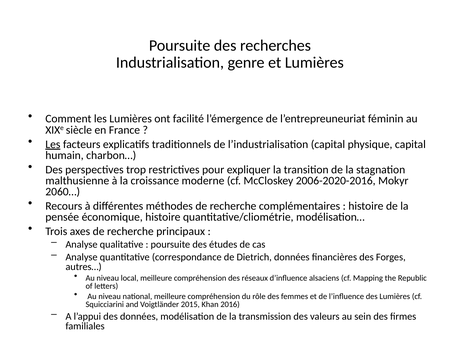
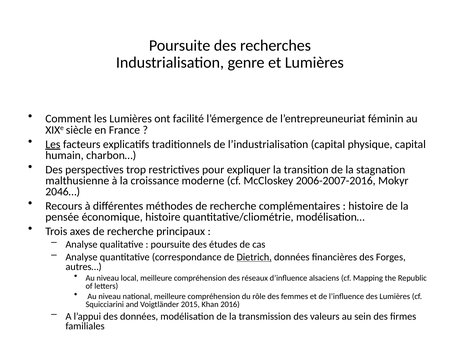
2006-2020-2016: 2006-2020-2016 -> 2006-2007-2016
2060…: 2060… -> 2046…
Dietrich underline: none -> present
